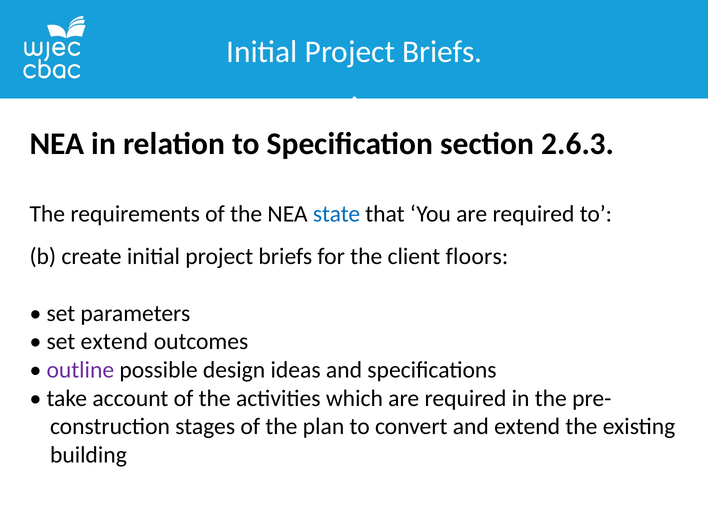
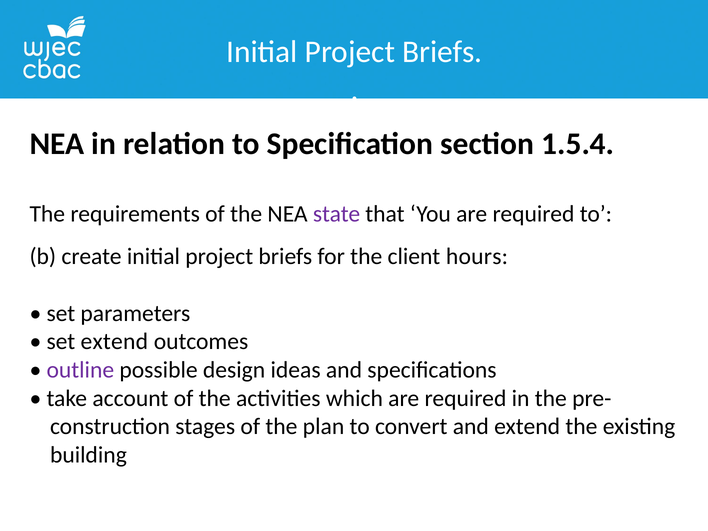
2.6.3: 2.6.3 -> 1.5.4
state colour: blue -> purple
floors: floors -> hours
